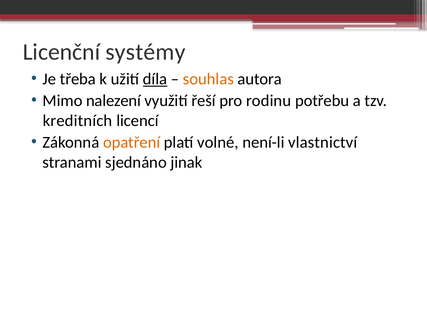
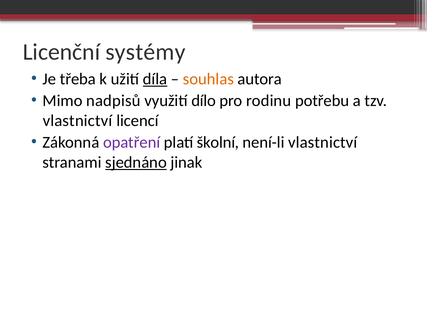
nalezení: nalezení -> nadpisů
řeší: řeší -> dílo
kreditních at (78, 121): kreditních -> vlastnictví
opatření colour: orange -> purple
volné: volné -> školní
sjednáno underline: none -> present
